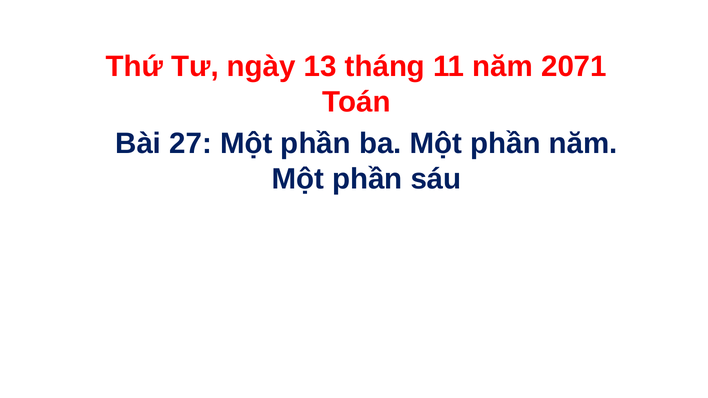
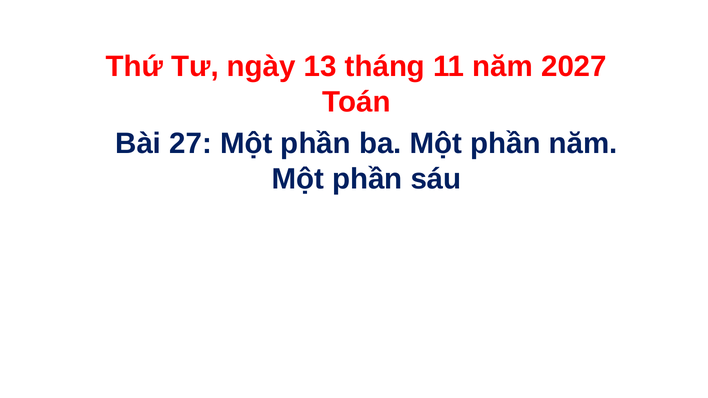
2071: 2071 -> 2027
